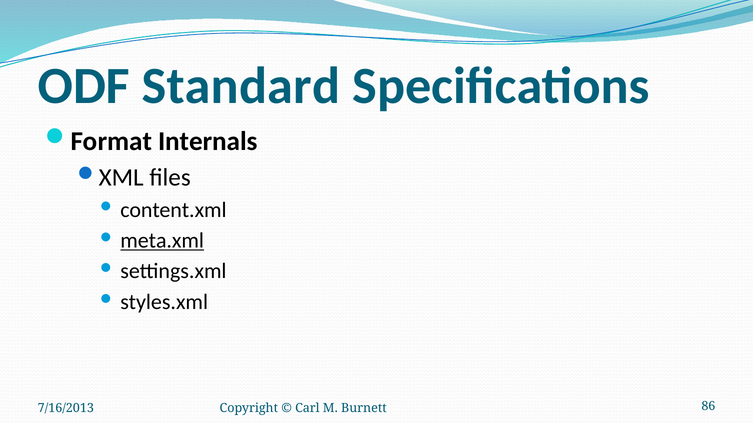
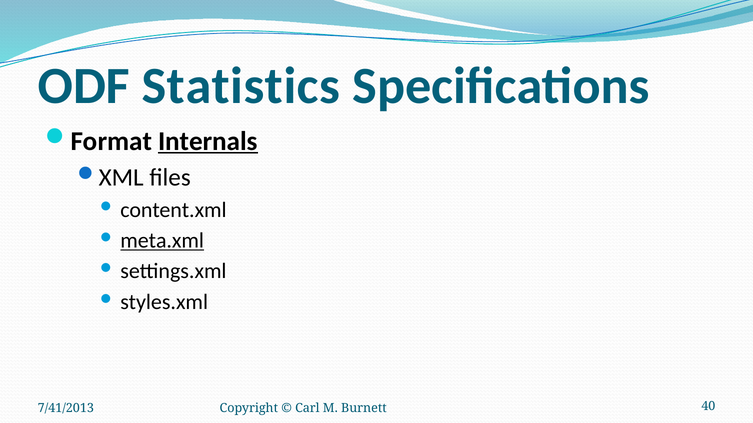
Standard: Standard -> Statistics
Internals underline: none -> present
7/16/2013: 7/16/2013 -> 7/41/2013
86: 86 -> 40
